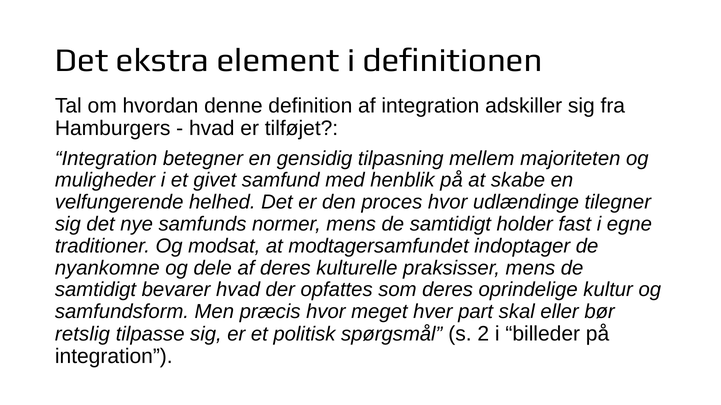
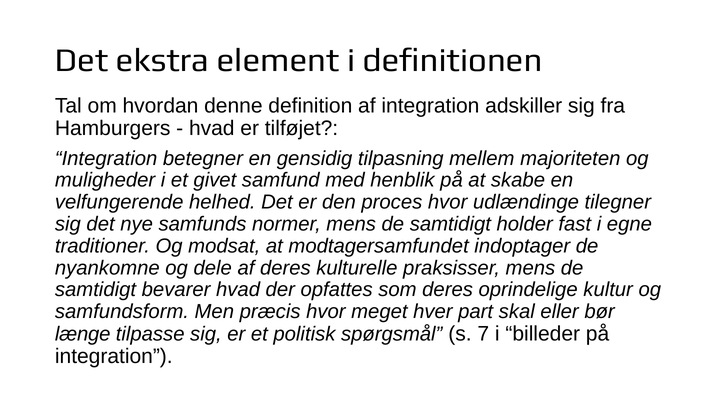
retslig: retslig -> længe
2: 2 -> 7
